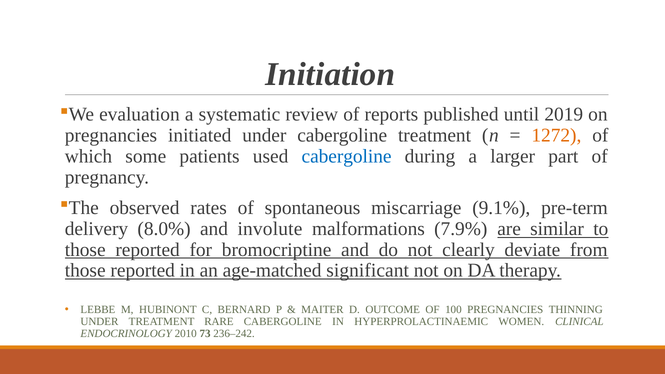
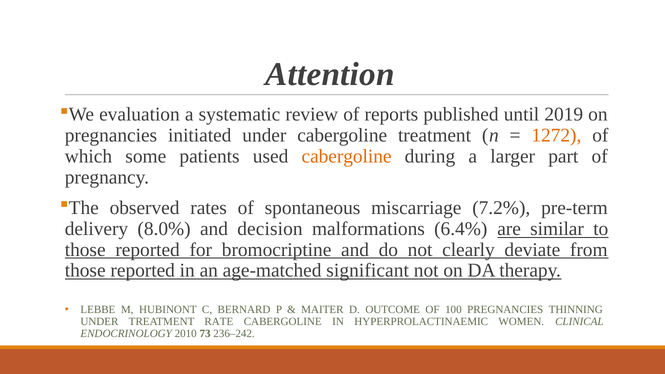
Initiation: Initiation -> Attention
cabergoline at (347, 156) colour: blue -> orange
9.1%: 9.1% -> 7.2%
involute: involute -> decision
7.9%: 7.9% -> 6.4%
RARE: RARE -> RATE
